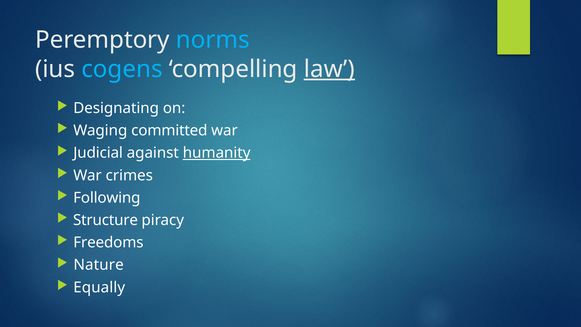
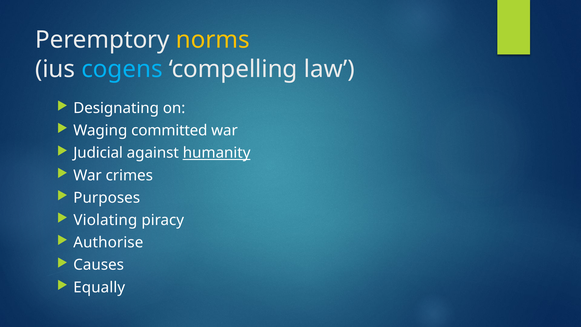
norms colour: light blue -> yellow
law underline: present -> none
Following: Following -> Purposes
Structure: Structure -> Violating
Freedoms: Freedoms -> Authorise
Nature: Nature -> Causes
